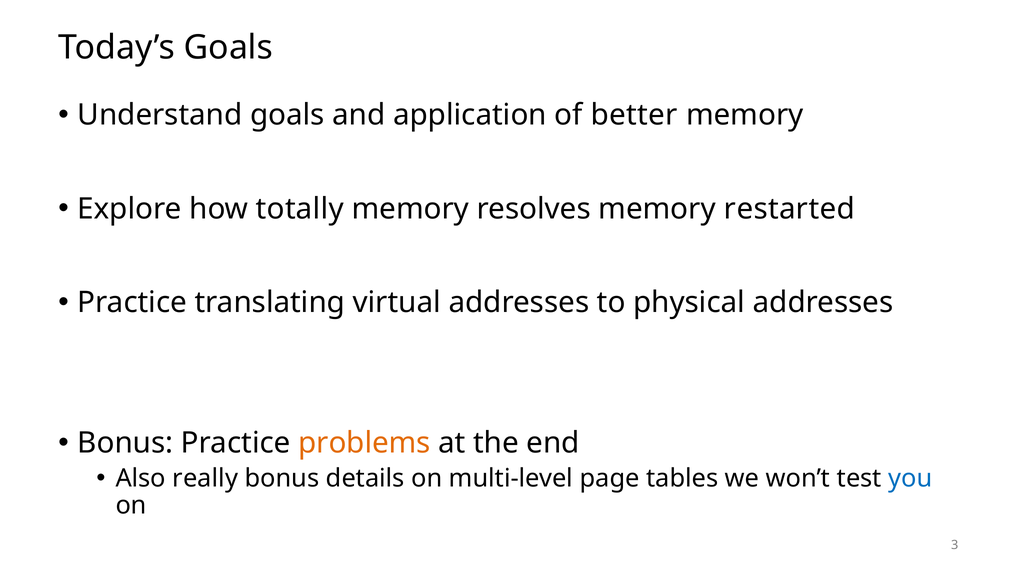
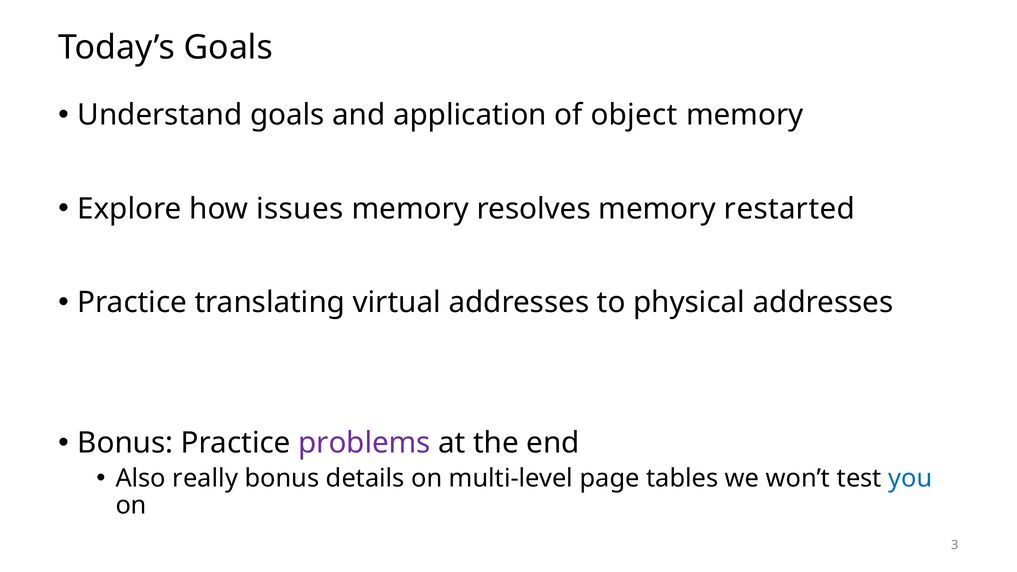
better: better -> object
totally: totally -> issues
problems colour: orange -> purple
